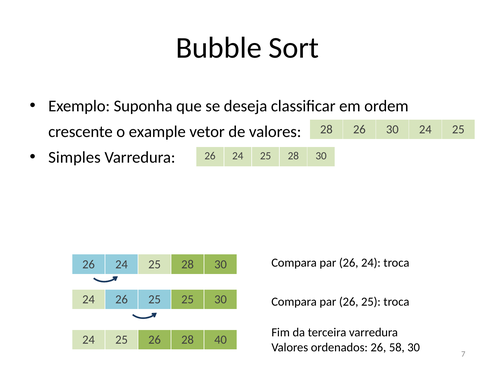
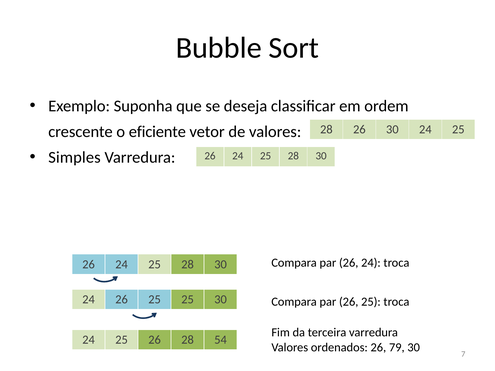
example: example -> eficiente
40: 40 -> 54
58: 58 -> 79
